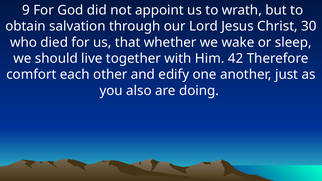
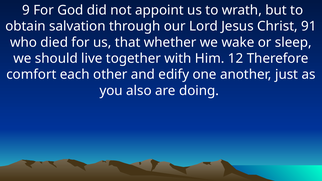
30: 30 -> 91
42: 42 -> 12
